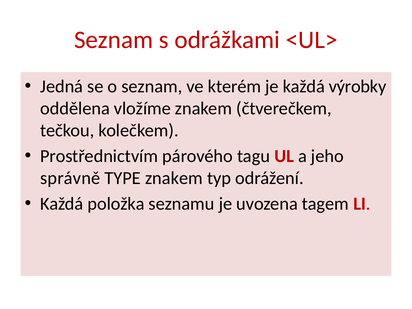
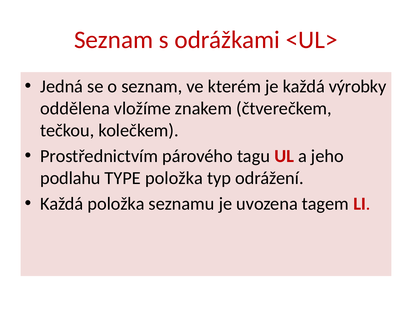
správně: správně -> podlahu
TYPE znakem: znakem -> položka
